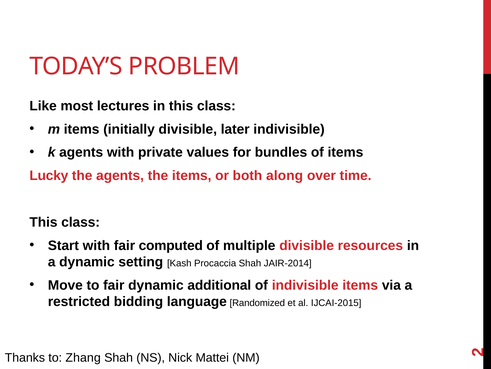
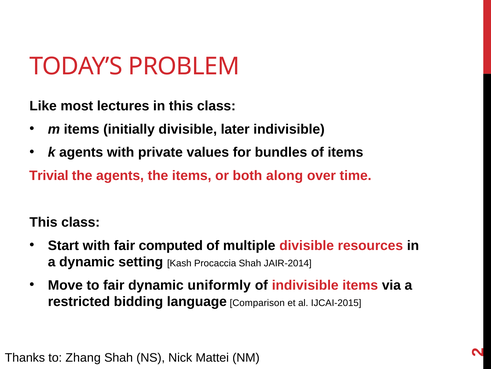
Lucky: Lucky -> Trivial
additional: additional -> uniformly
Randomized: Randomized -> Comparison
